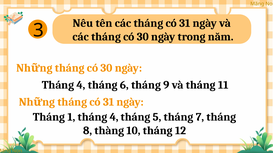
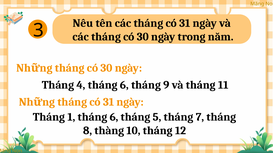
1 tháng 4: 4 -> 6
